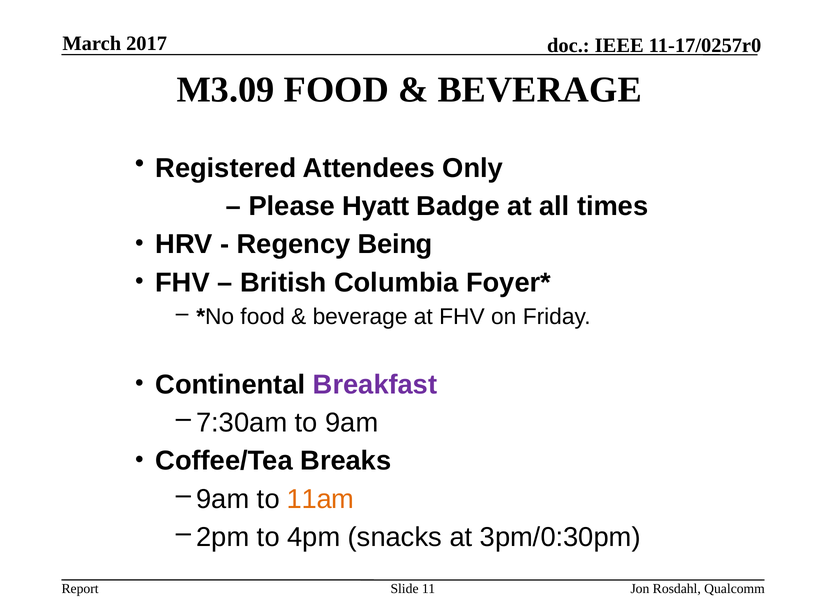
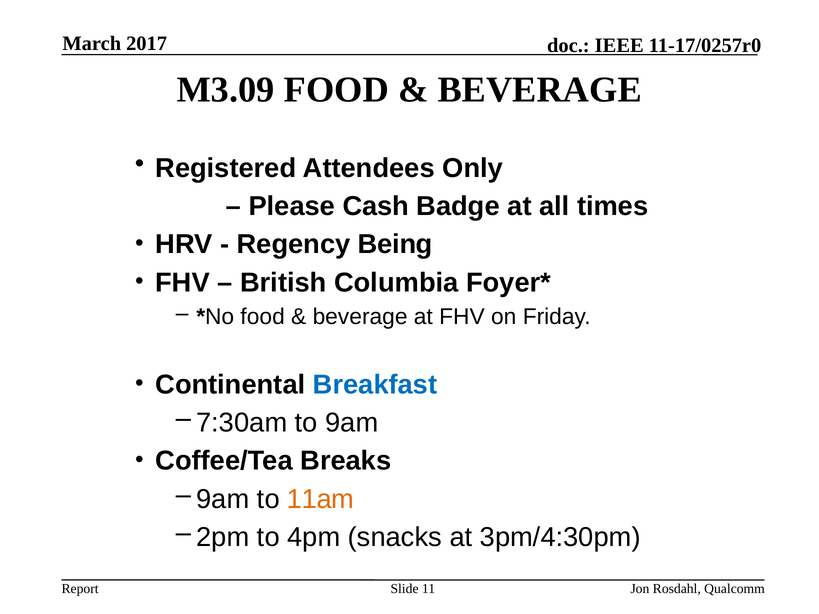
Hyatt: Hyatt -> Cash
Breakfast colour: purple -> blue
3pm/0:30pm: 3pm/0:30pm -> 3pm/4:30pm
